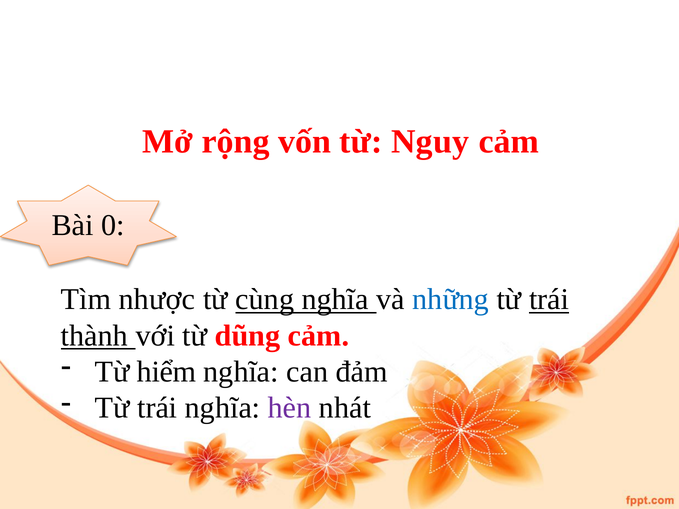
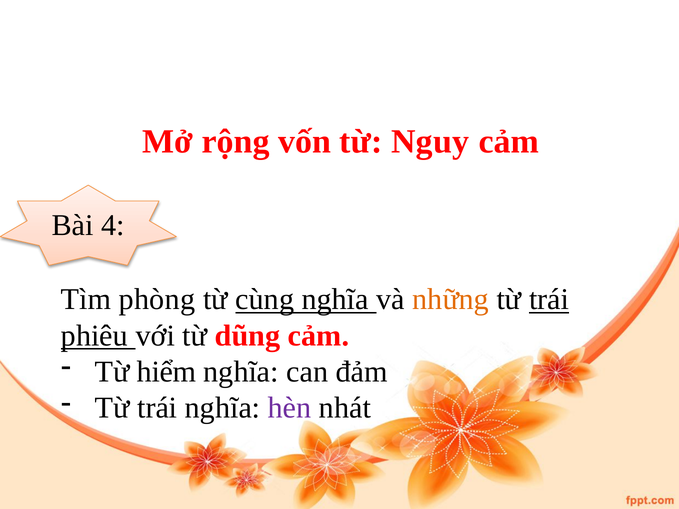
0: 0 -> 4
nhược: nhược -> phòng
những colour: blue -> orange
thành: thành -> phiêu
